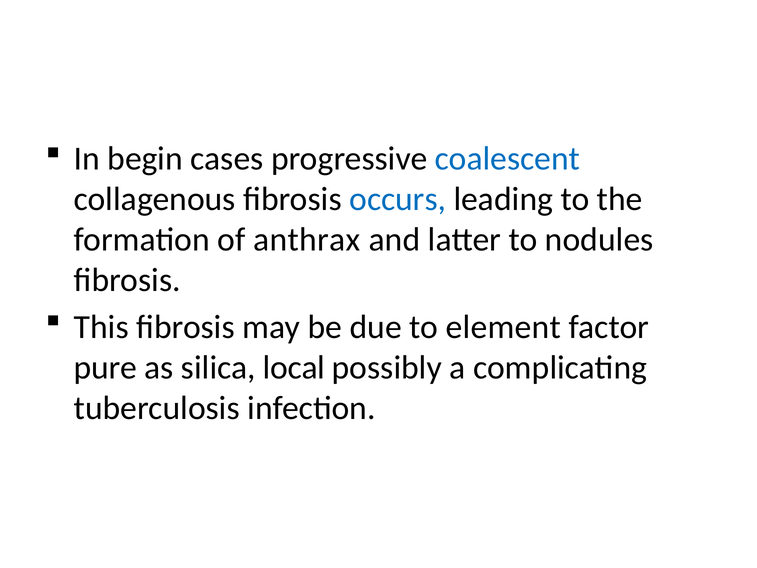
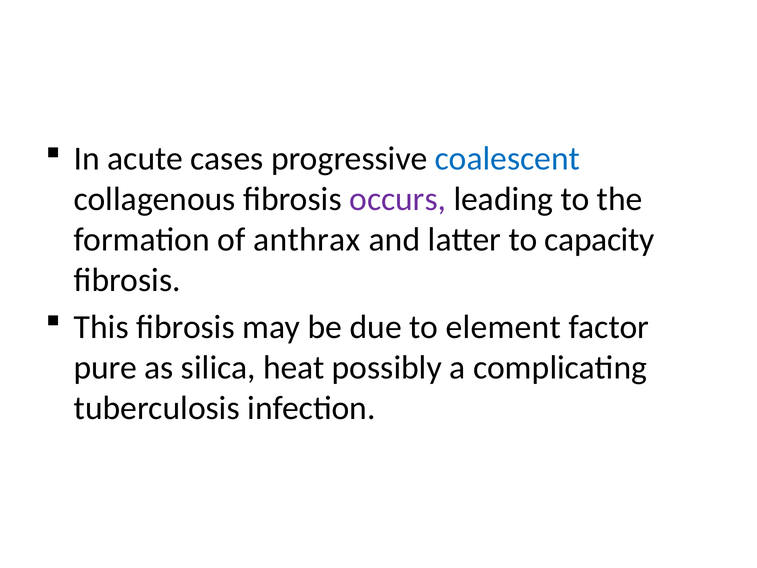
begin: begin -> acute
occurs colour: blue -> purple
nodules: nodules -> capacity
local: local -> heat
